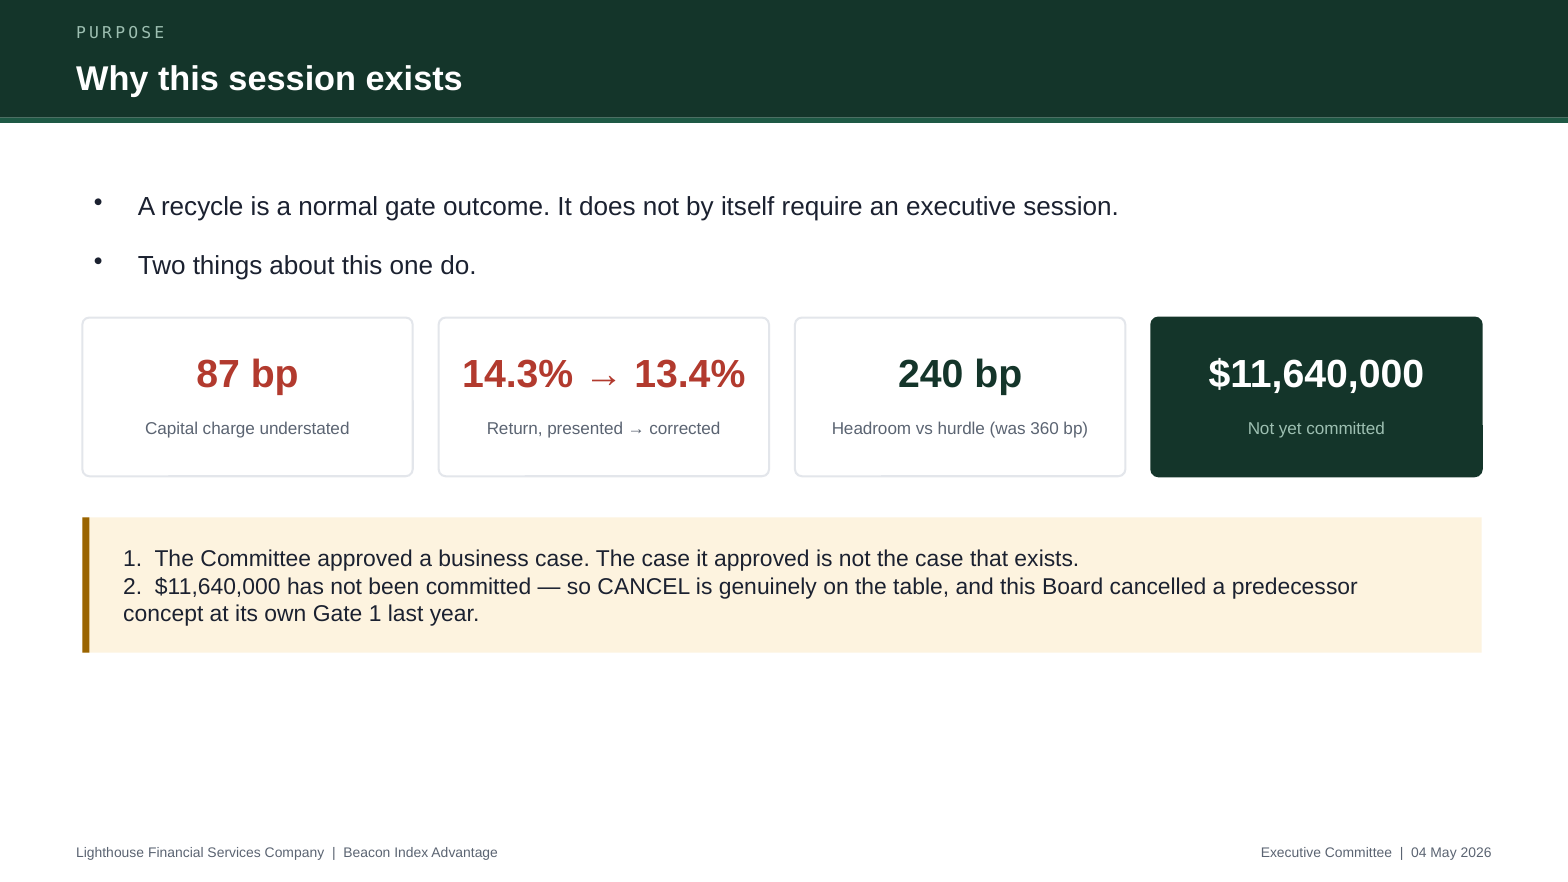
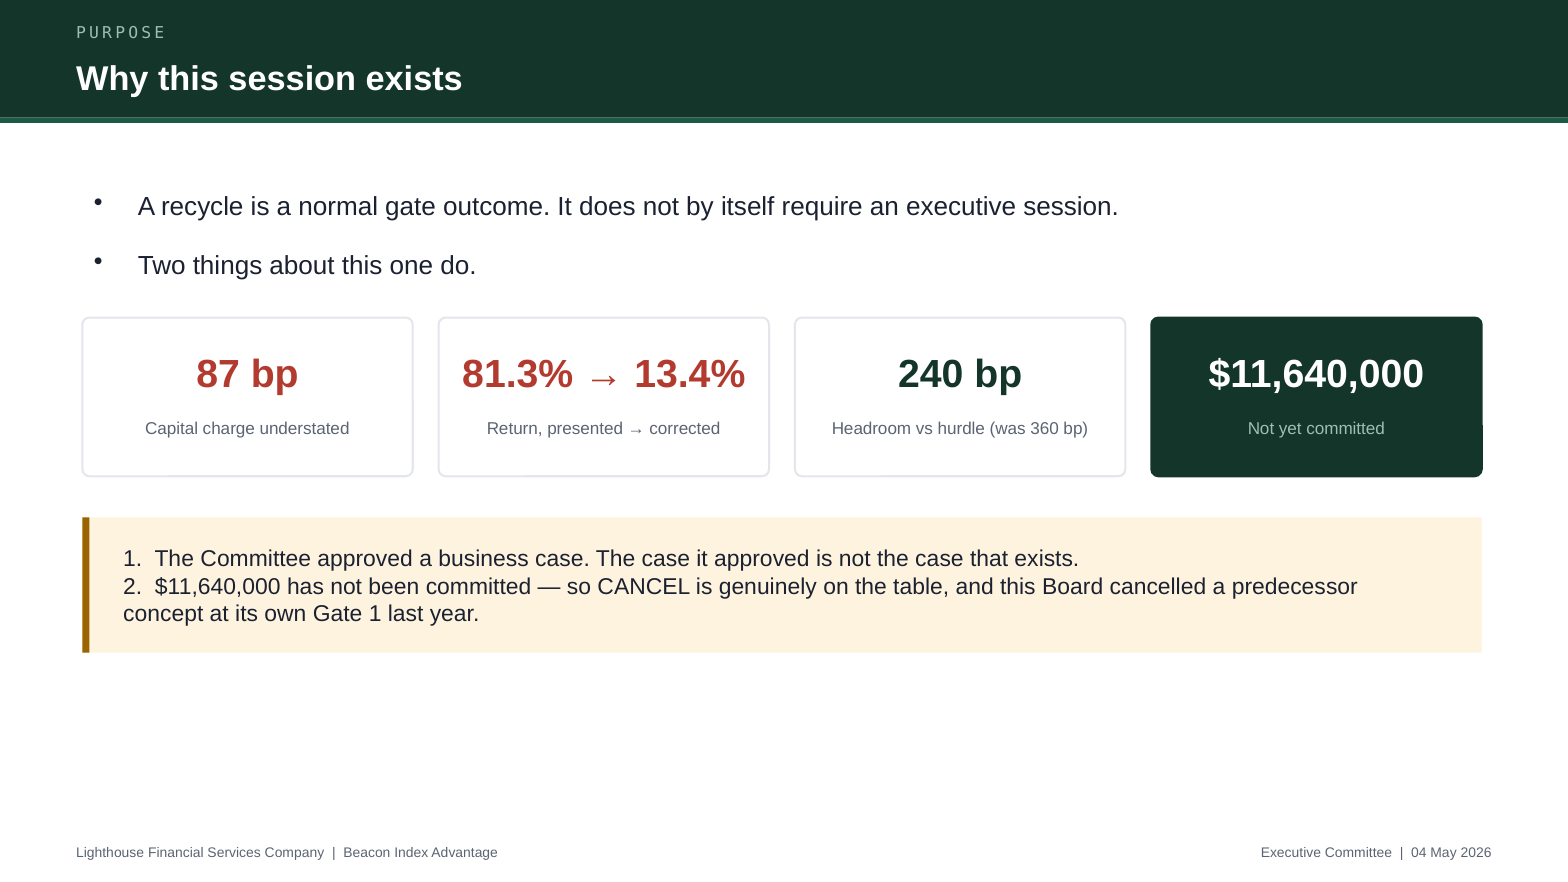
14.3%: 14.3% -> 81.3%
